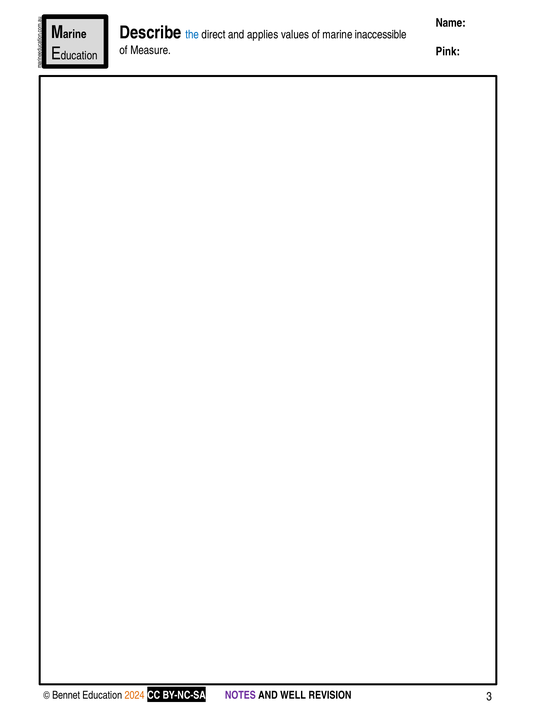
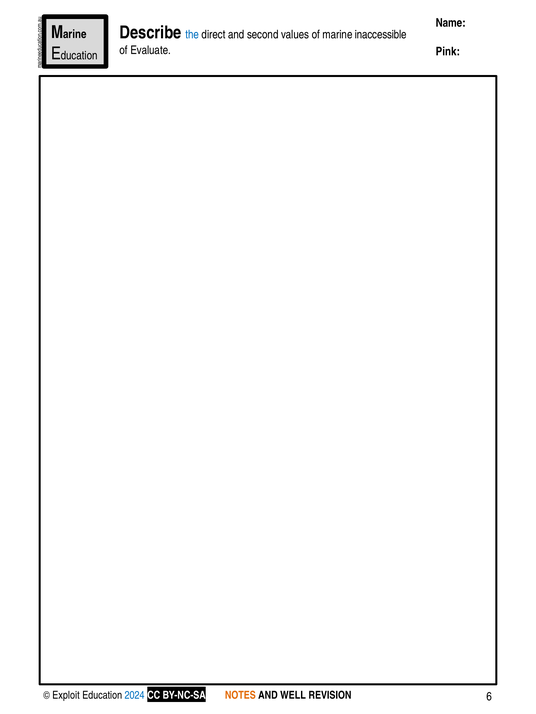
applies: applies -> second
Measure: Measure -> Evaluate
Bennet: Bennet -> Exploit
2024 colour: orange -> blue
3: 3 -> 6
NOTES colour: purple -> orange
